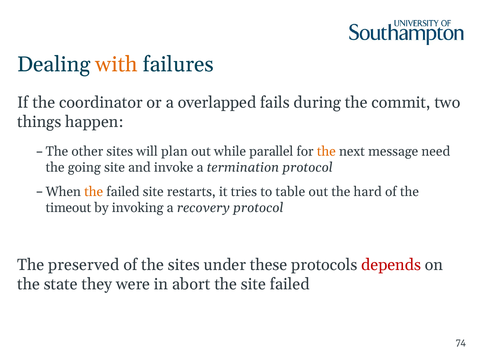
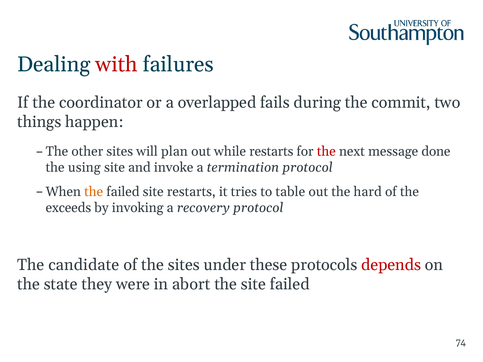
with colour: orange -> red
while parallel: parallel -> restarts
the at (326, 151) colour: orange -> red
need: need -> done
going: going -> using
timeout: timeout -> exceeds
preserved: preserved -> candidate
